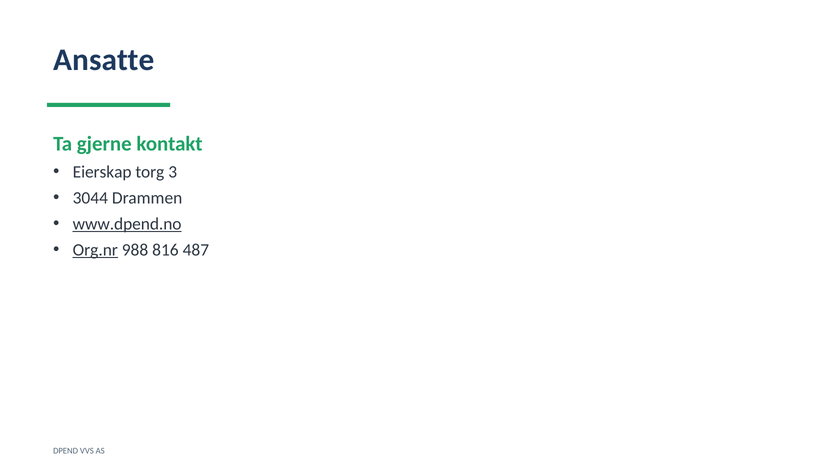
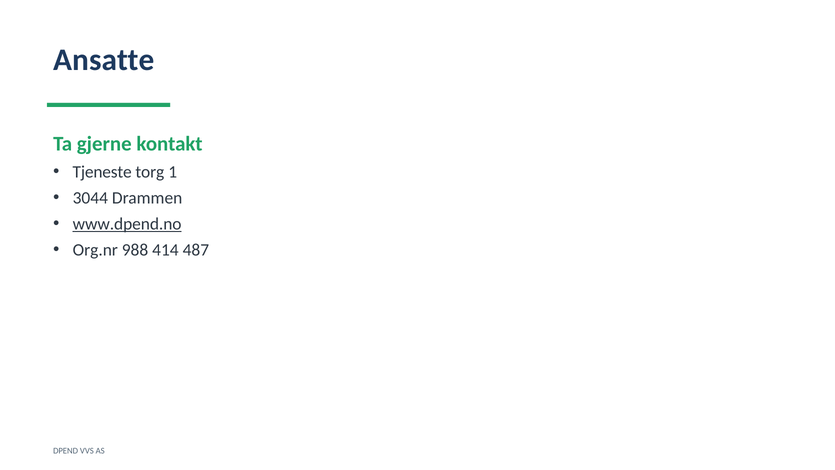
Eierskap: Eierskap -> Tjeneste
3: 3 -> 1
Org.nr underline: present -> none
816: 816 -> 414
